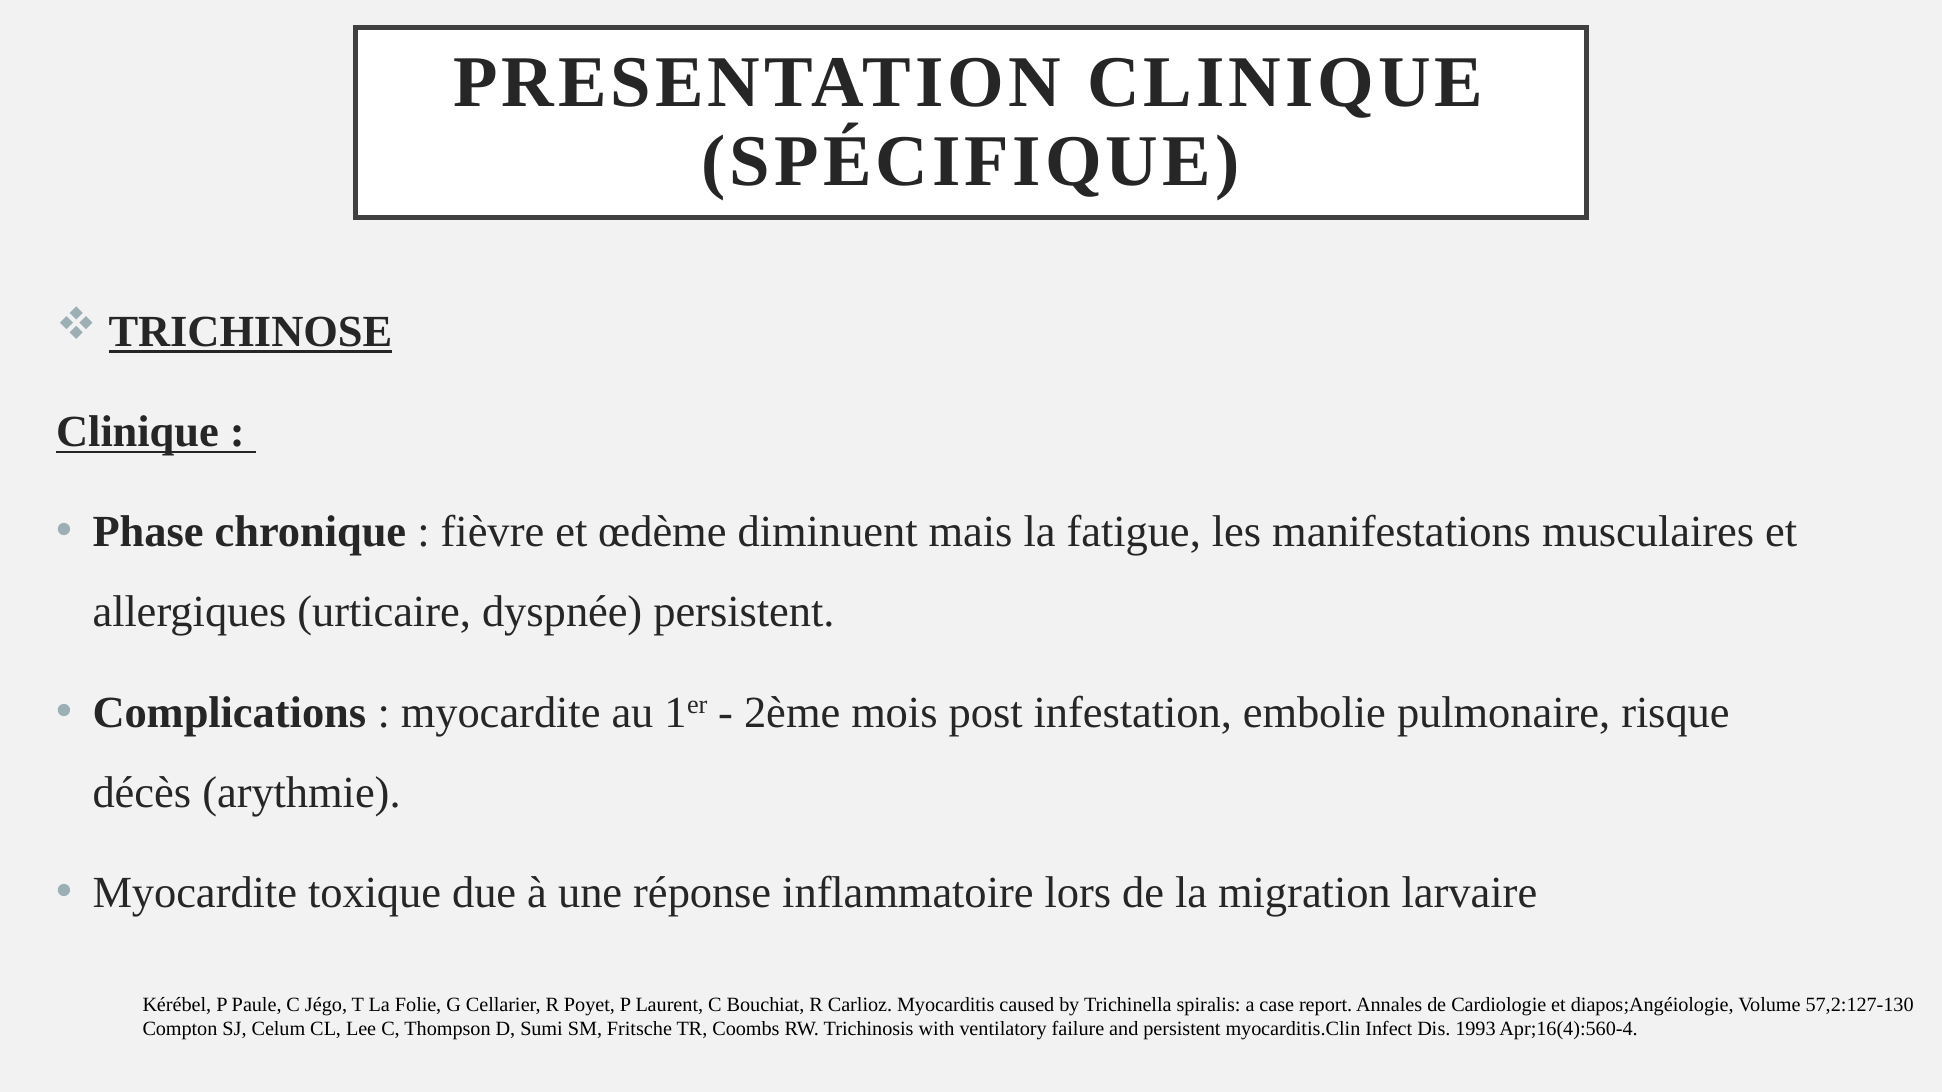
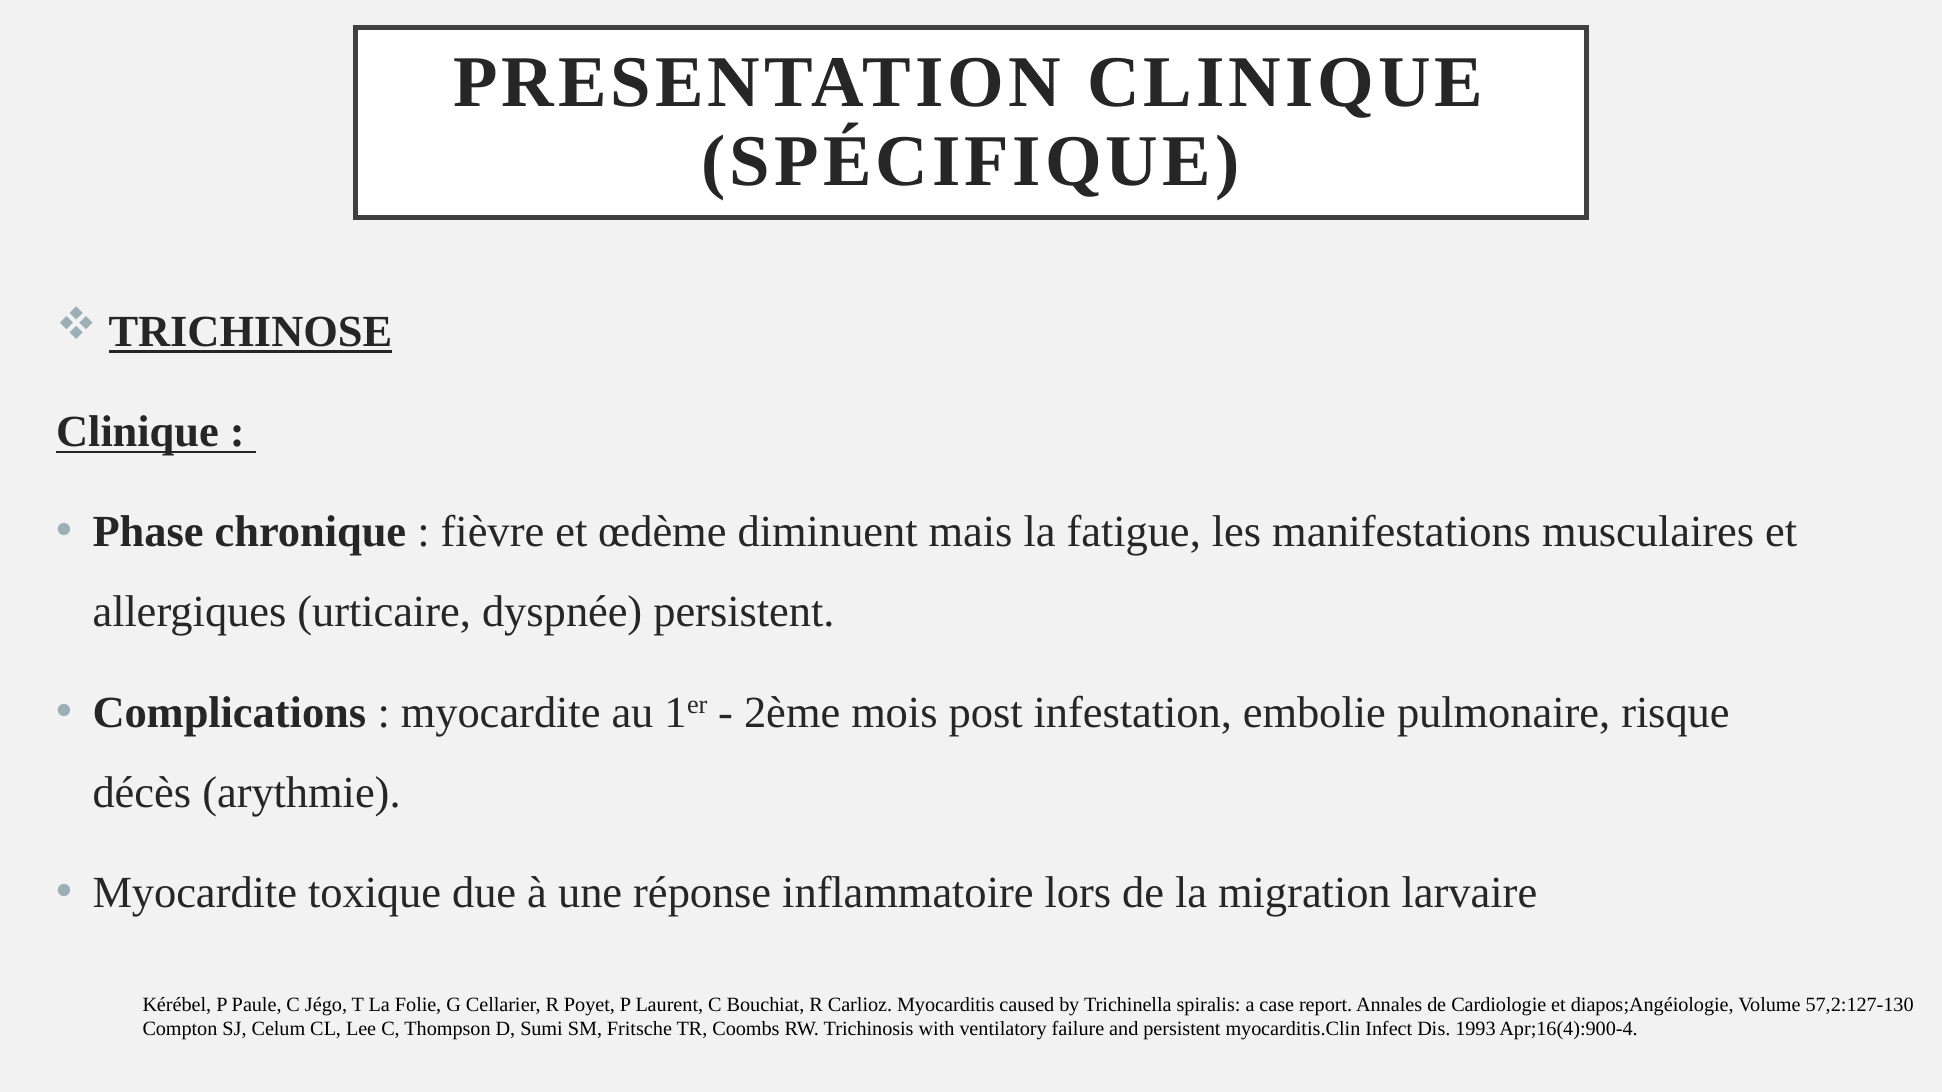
Apr;16(4):560-4: Apr;16(4):560-4 -> Apr;16(4):900-4
